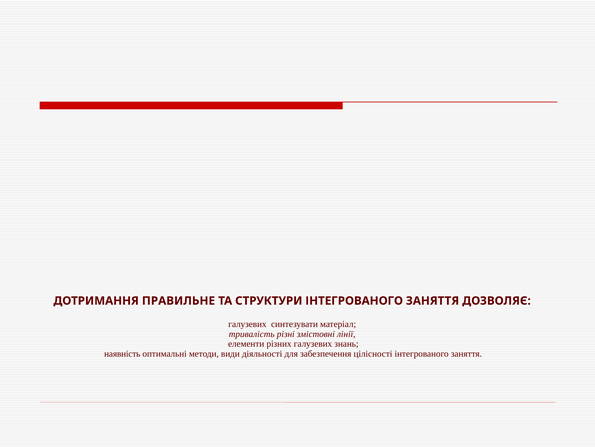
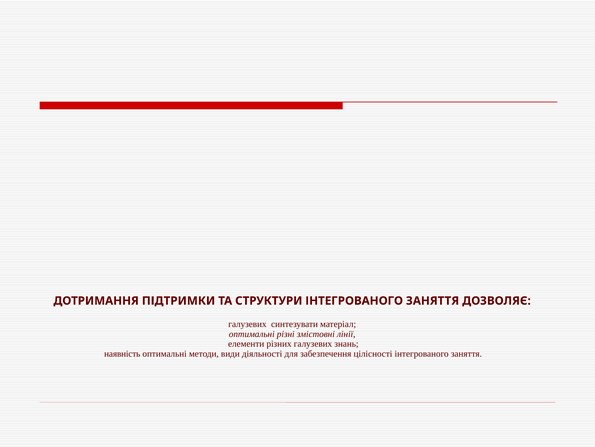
ПРАВИЛЬНЕ: ПРАВИЛЬНЕ -> ПІДТРИМКИ
тривалість at (252, 333): тривалість -> оптимальні
